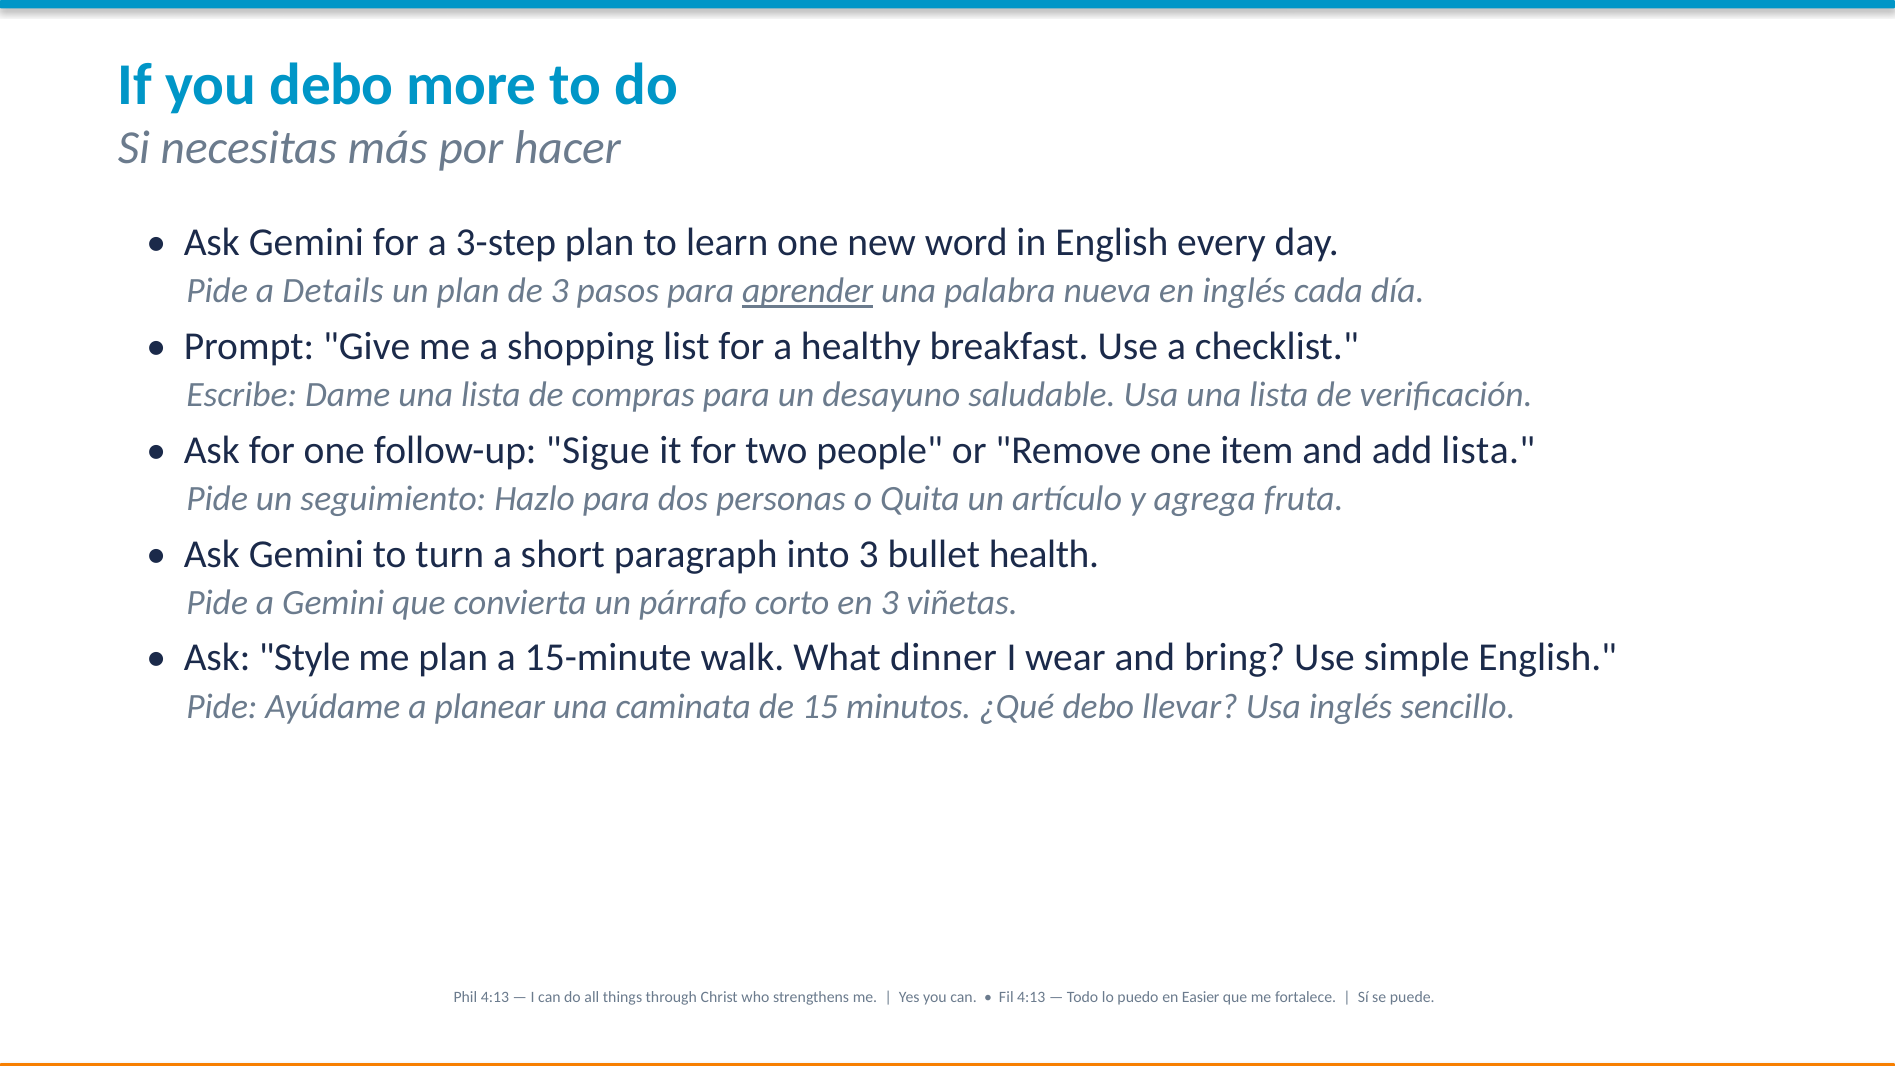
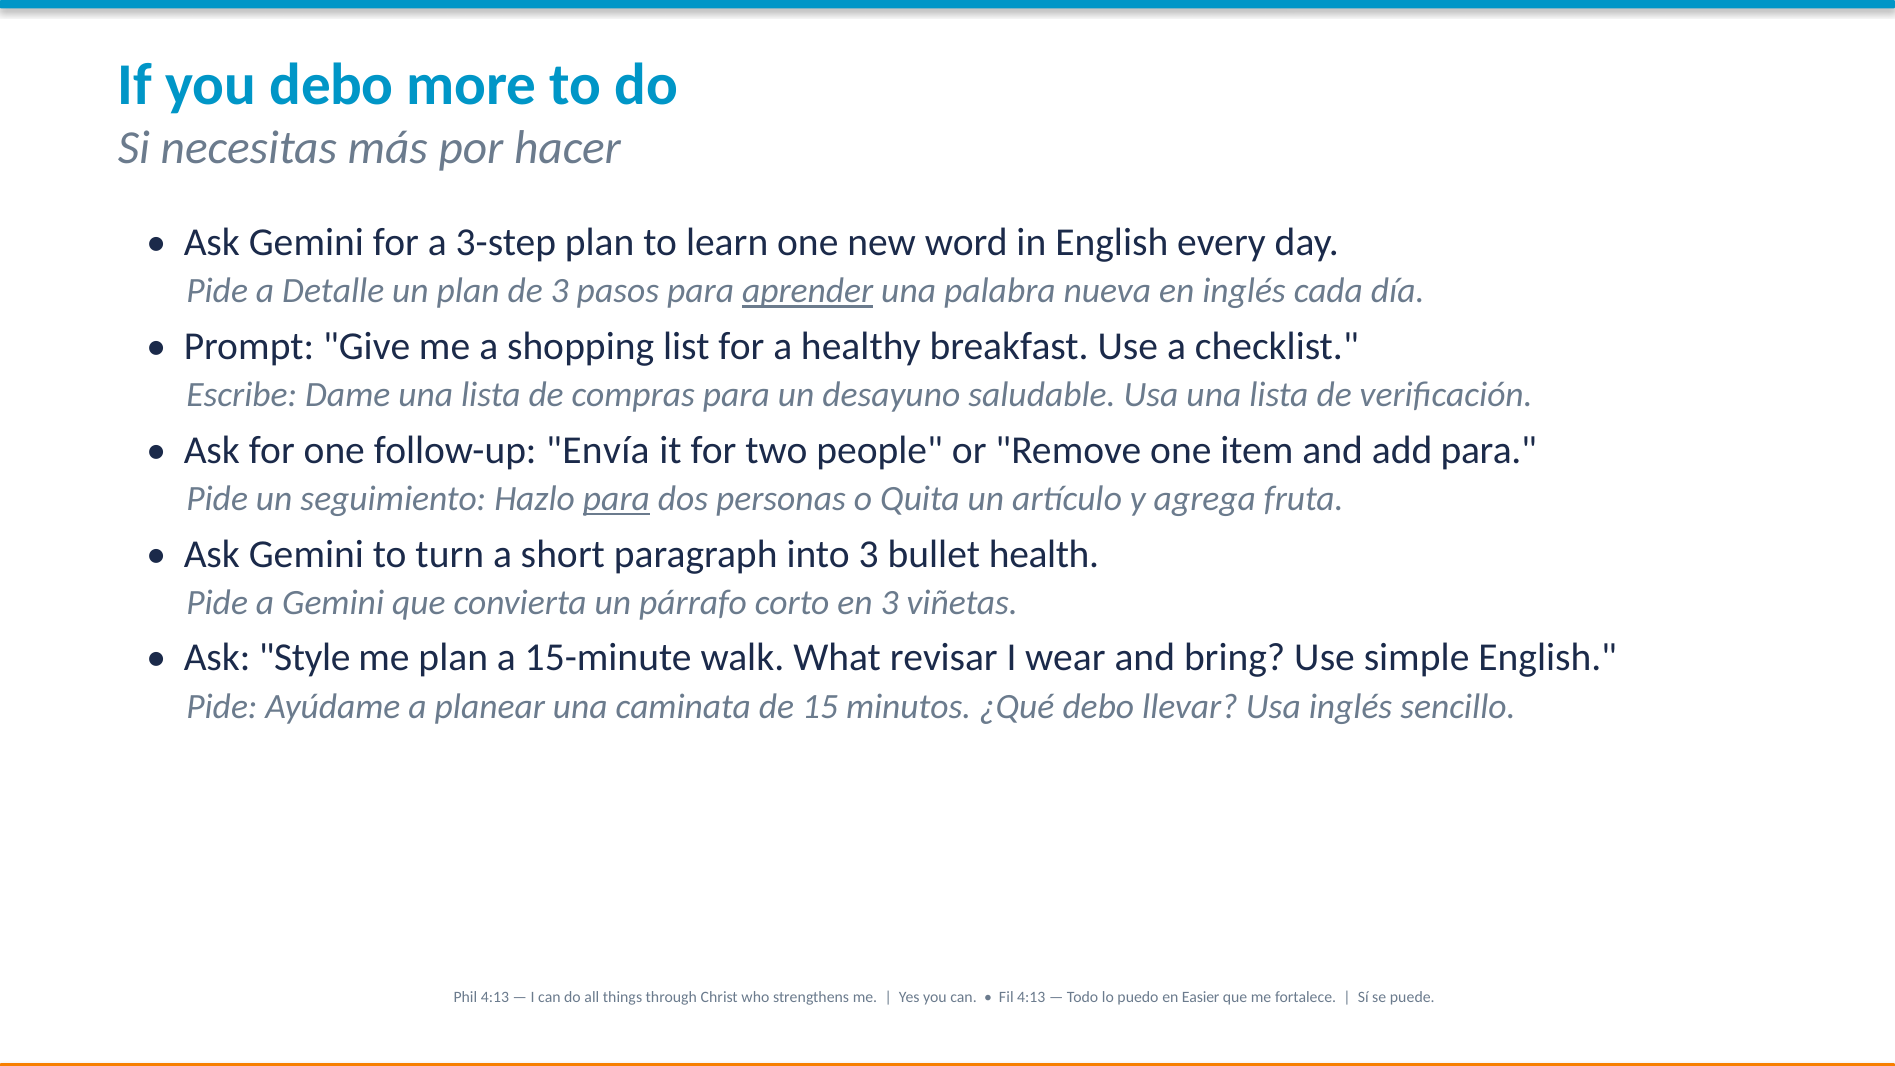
Details: Details -> Detalle
Sigue: Sigue -> Envía
add lista: lista -> para
para at (616, 499) underline: none -> present
dinner: dinner -> revisar
